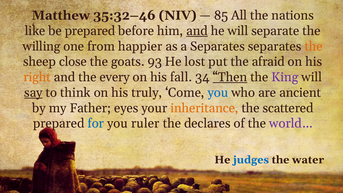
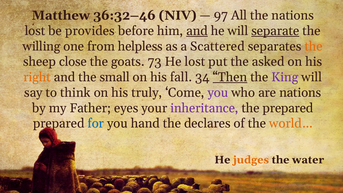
35:32–46: 35:32–46 -> 36:32–46
85: 85 -> 97
like at (35, 31): like -> lost
be prepared: prepared -> provides
separate underline: none -> present
happier: happier -> helpless
a Separates: Separates -> Scattered
93: 93 -> 73
afraid: afraid -> asked
every: every -> small
say underline: present -> none
you at (218, 93) colour: blue -> purple
are ancient: ancient -> nations
inheritance colour: orange -> purple
the scattered: scattered -> prepared
ruler: ruler -> hand
world… colour: purple -> orange
judges colour: blue -> orange
